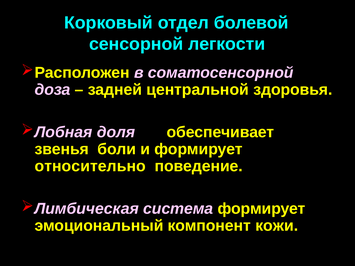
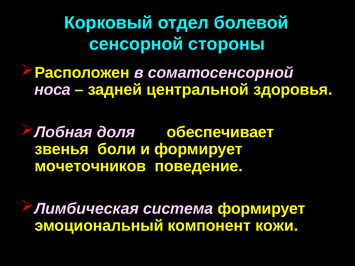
легкости: легкости -> стороны
доза: доза -> носа
относительно: относительно -> мочеточников
